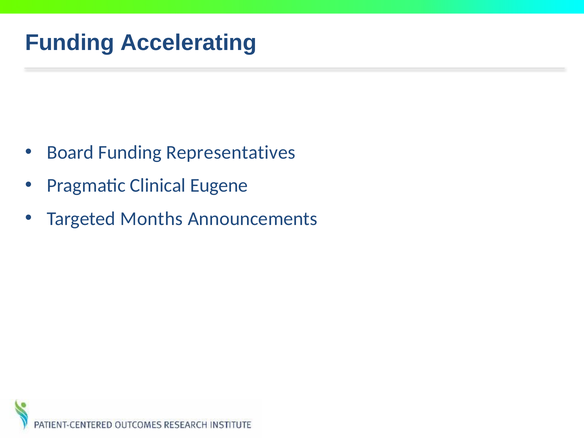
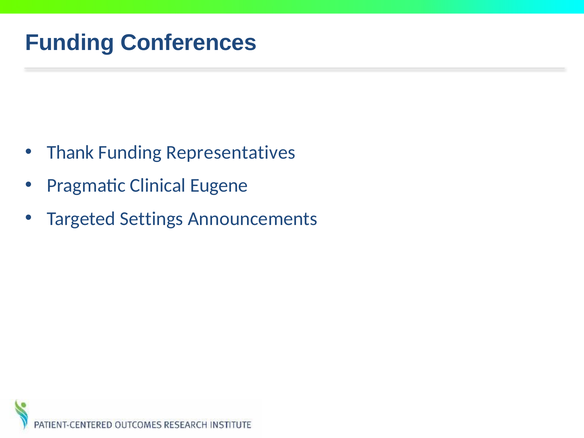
Accelerating: Accelerating -> Conferences
Board: Board -> Thank
Months: Months -> Settings
